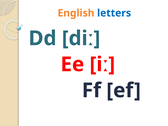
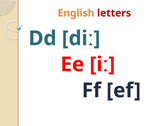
letters colour: blue -> red
